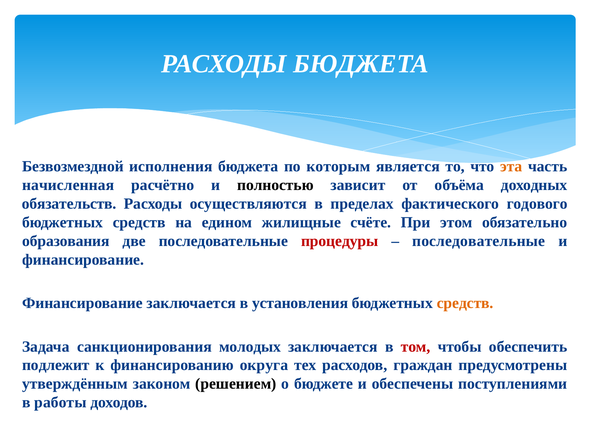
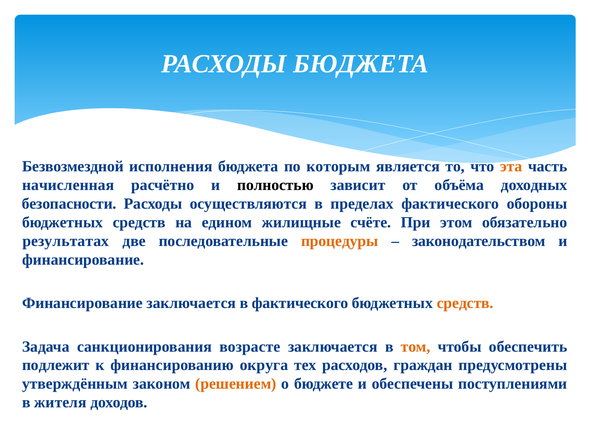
обязательств: обязательств -> безопасности
годового: годового -> обороны
образования: образования -> результатах
процедуры colour: red -> orange
последовательные at (479, 241): последовательные -> законодательством
в установления: установления -> фактического
молодых: молодых -> возрасте
том colour: red -> orange
решением colour: black -> orange
работы: работы -> жителя
